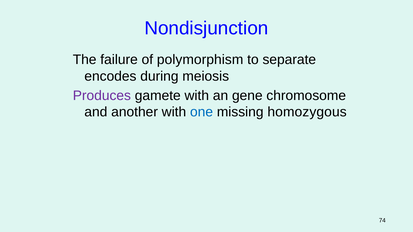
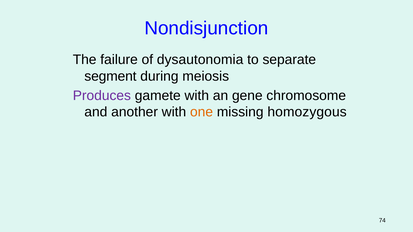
polymorphism: polymorphism -> dysautonomia
encodes: encodes -> segment
one colour: blue -> orange
